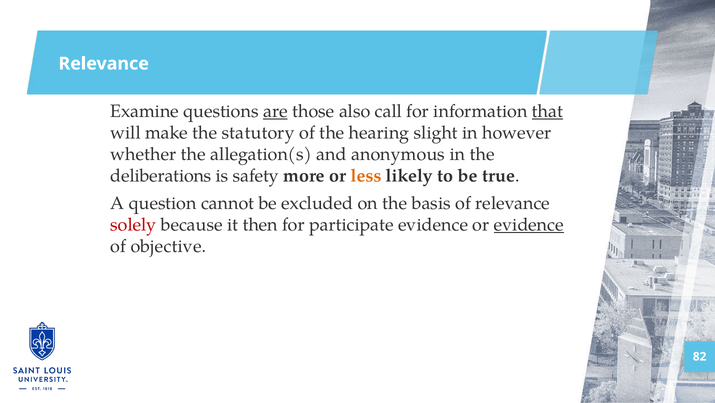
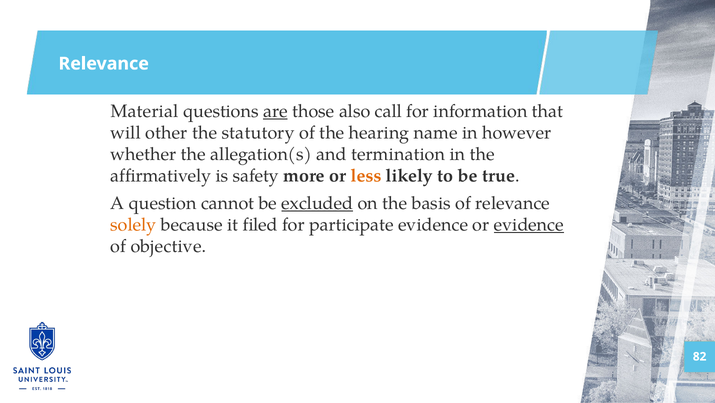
Examine: Examine -> Material
that underline: present -> none
make: make -> other
slight: slight -> name
anonymous: anonymous -> termination
deliberations: deliberations -> affirmatively
excluded underline: none -> present
solely colour: red -> orange
then: then -> filed
